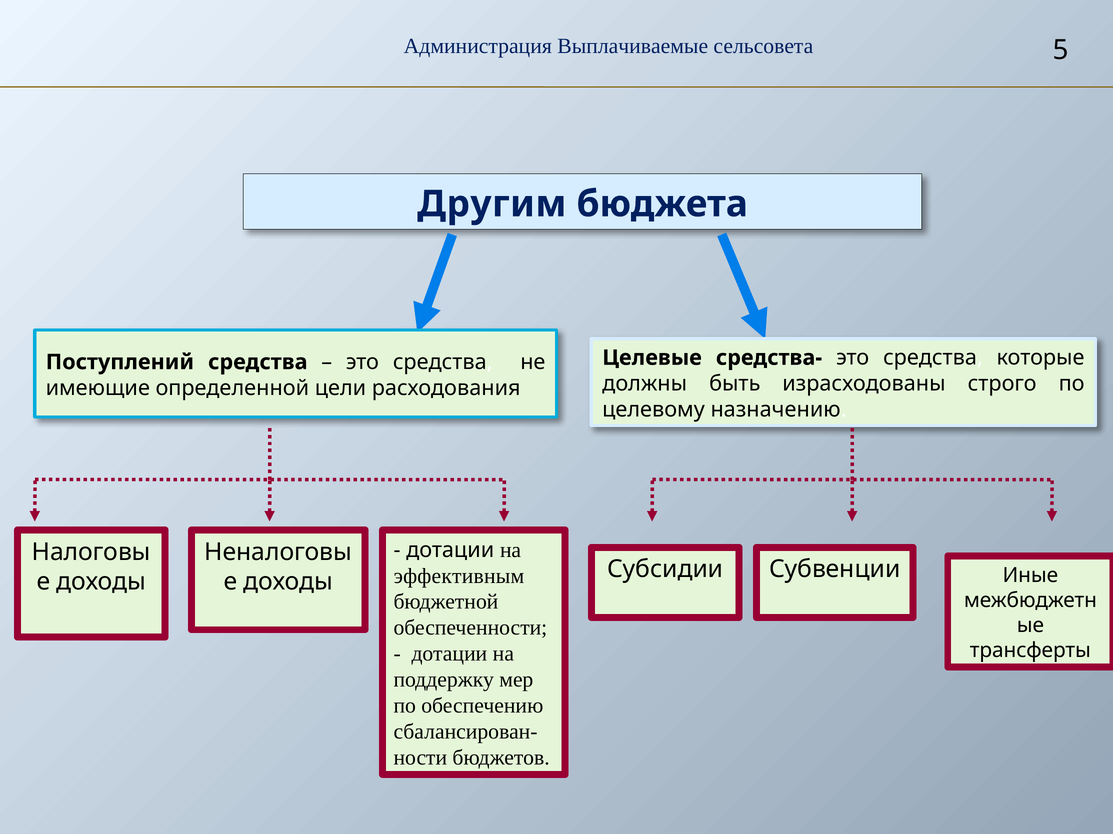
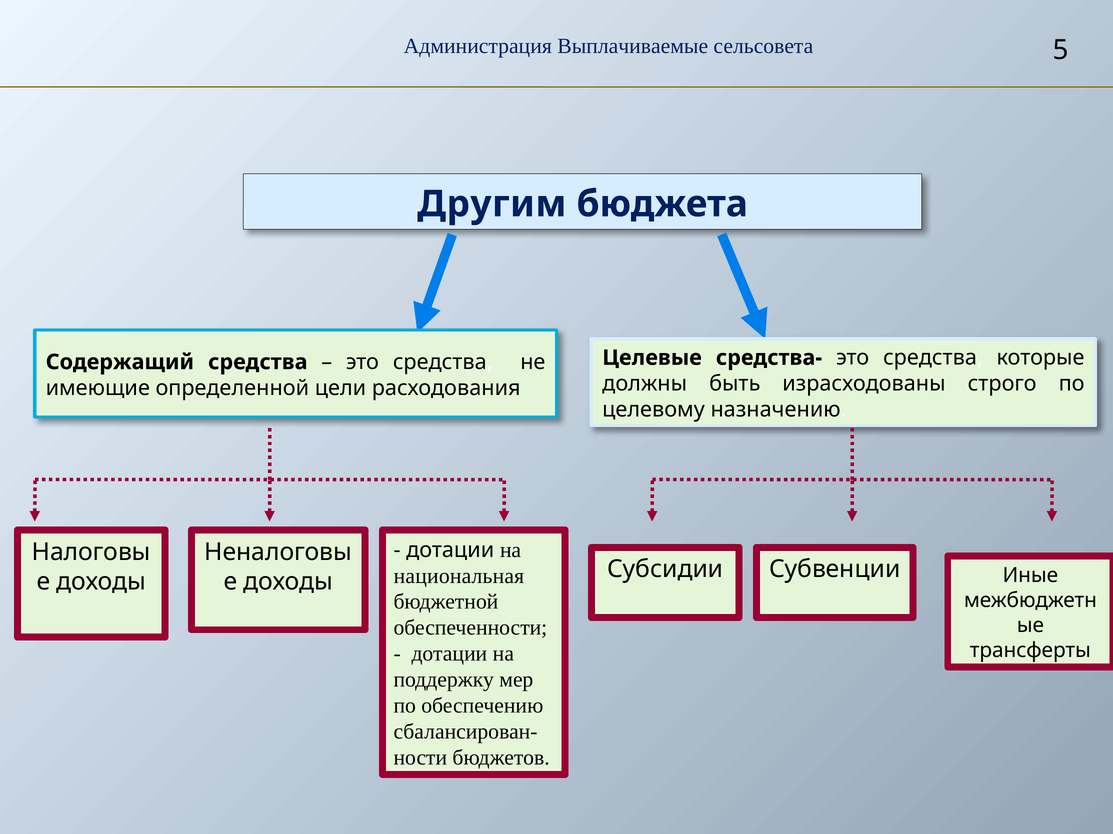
Поступлений: Поступлений -> Содержащий
эффективным: эффективным -> национальная
